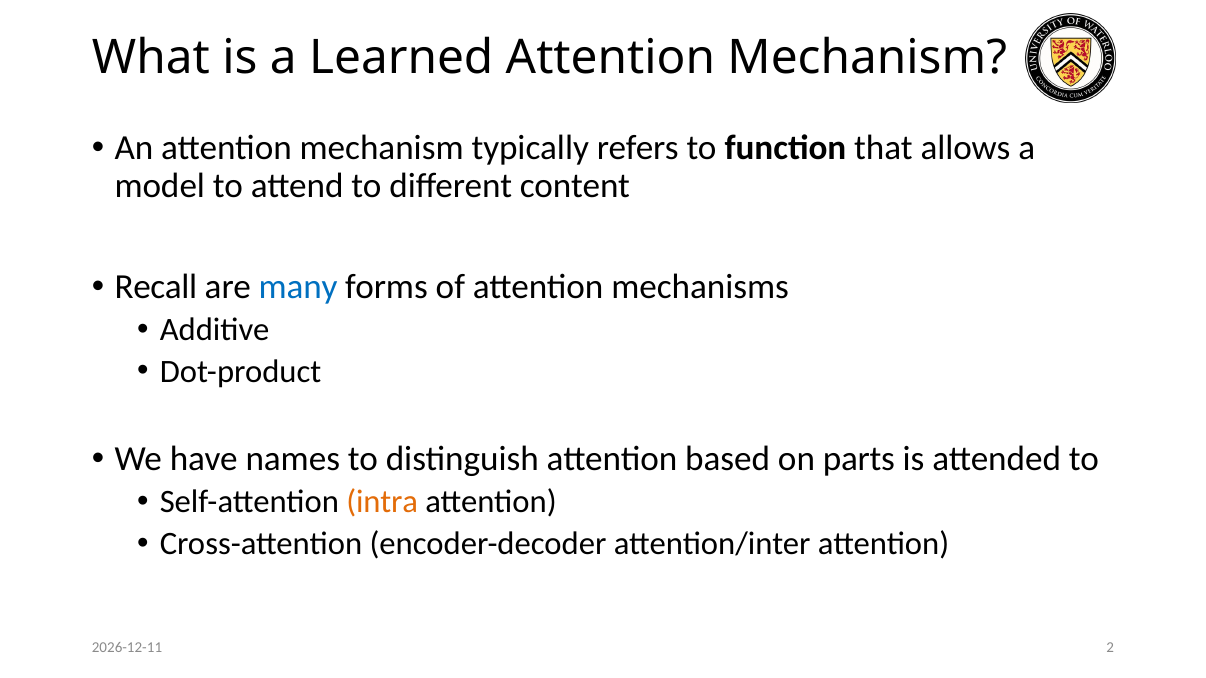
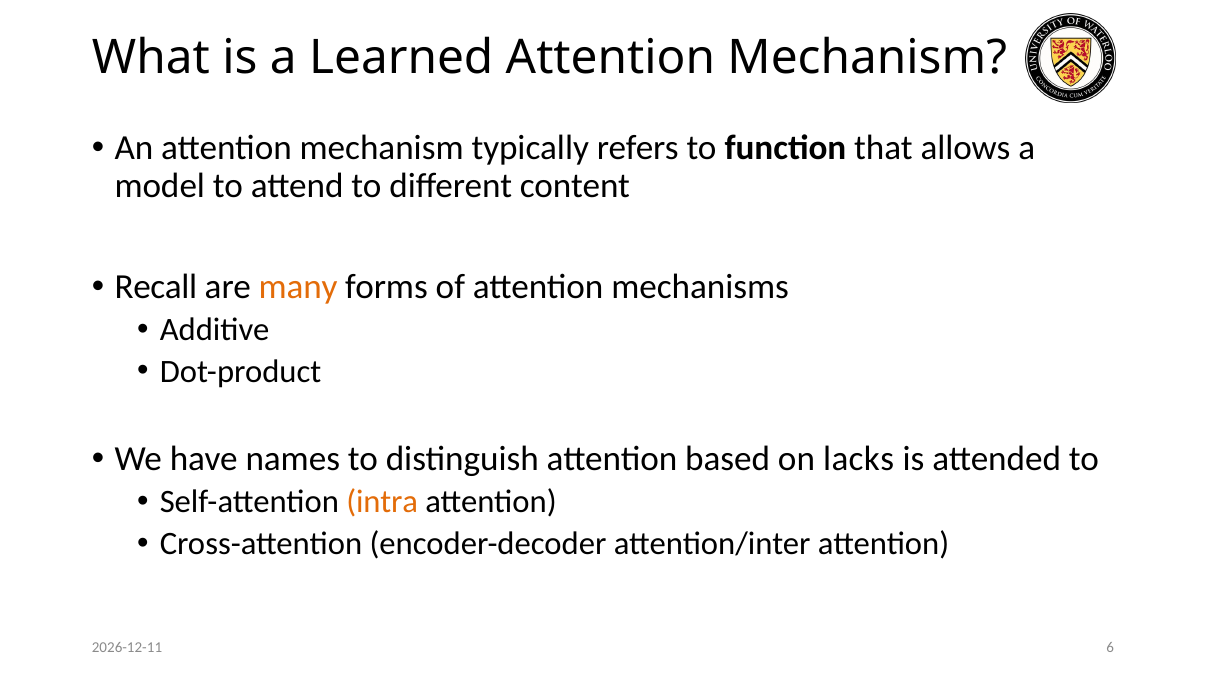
many colour: blue -> orange
parts: parts -> lacks
2: 2 -> 6
